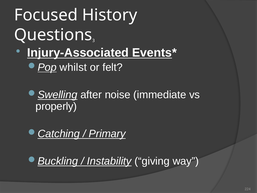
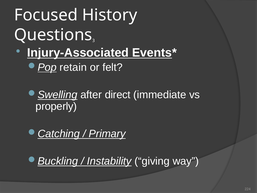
whilst: whilst -> retain
noise: noise -> direct
